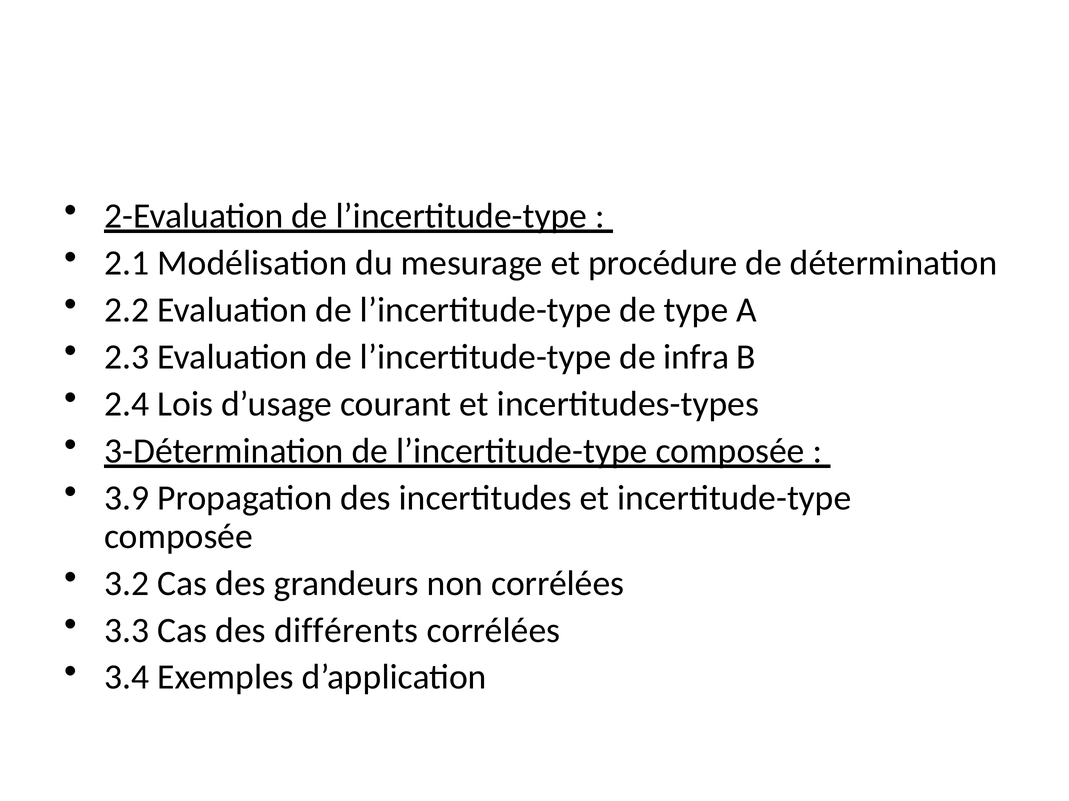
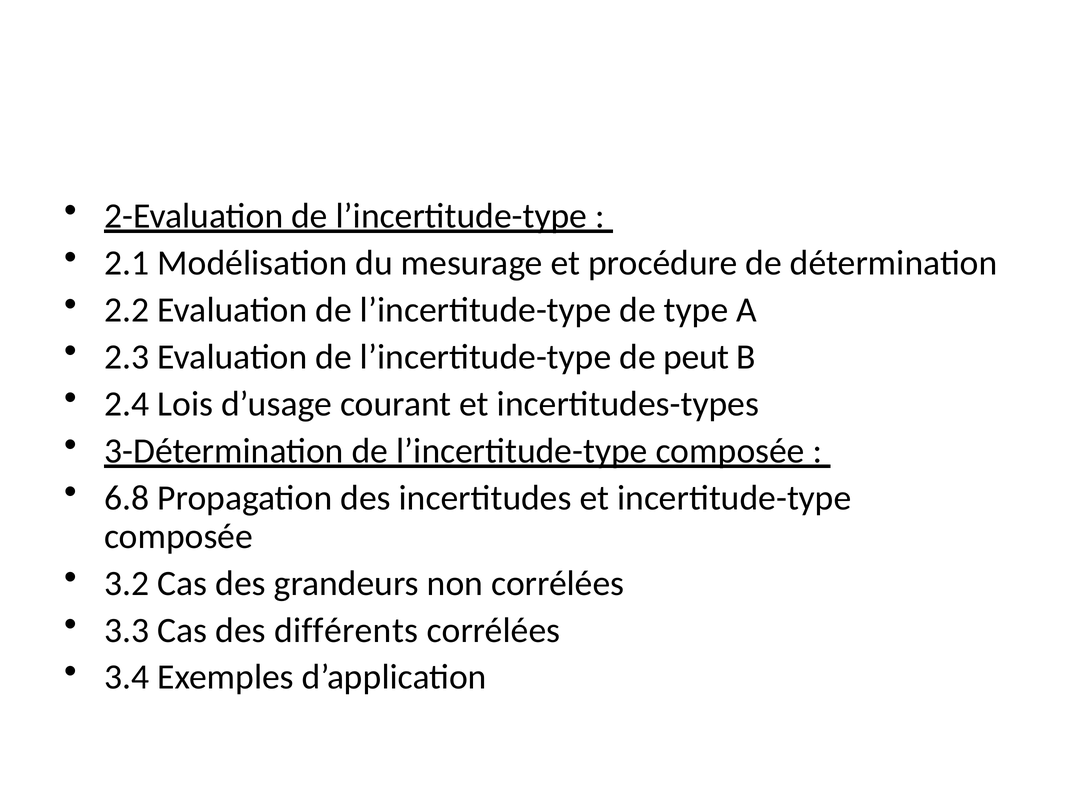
infra: infra -> peut
3.9: 3.9 -> 6.8
